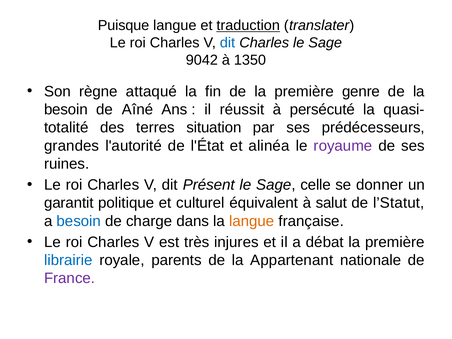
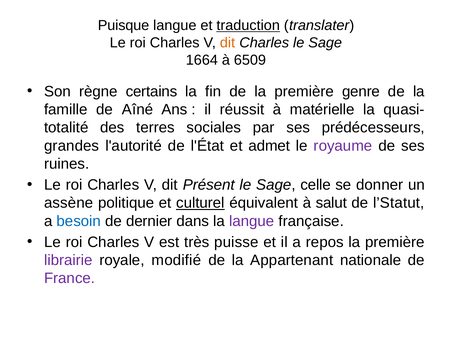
dit at (227, 43) colour: blue -> orange
9042: 9042 -> 1664
1350: 1350 -> 6509
attaqué: attaqué -> certains
besoin at (66, 110): besoin -> famille
persécuté: persécuté -> matérielle
situation: situation -> sociales
alinéa: alinéa -> admet
garantit: garantit -> assène
culturel underline: none -> present
charge: charge -> dernier
langue at (252, 221) colour: orange -> purple
injures: injures -> puisse
débat: débat -> repos
librairie colour: blue -> purple
parents: parents -> modifié
